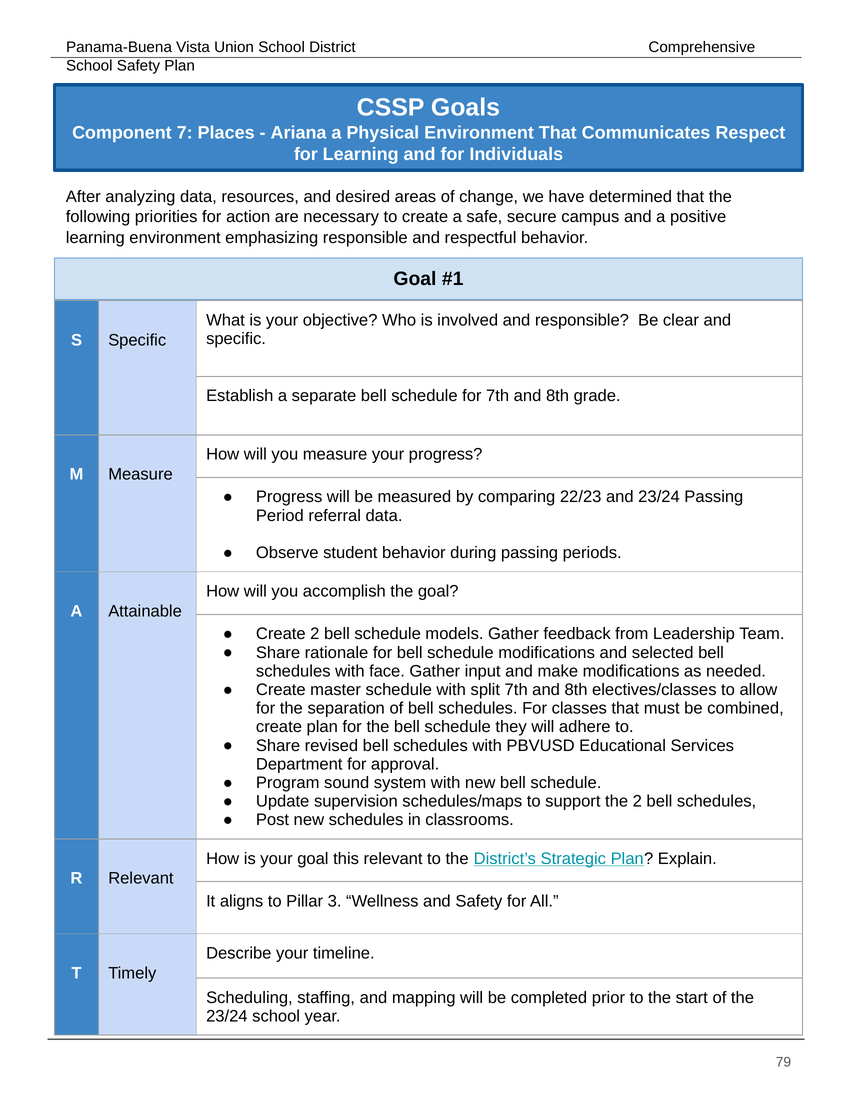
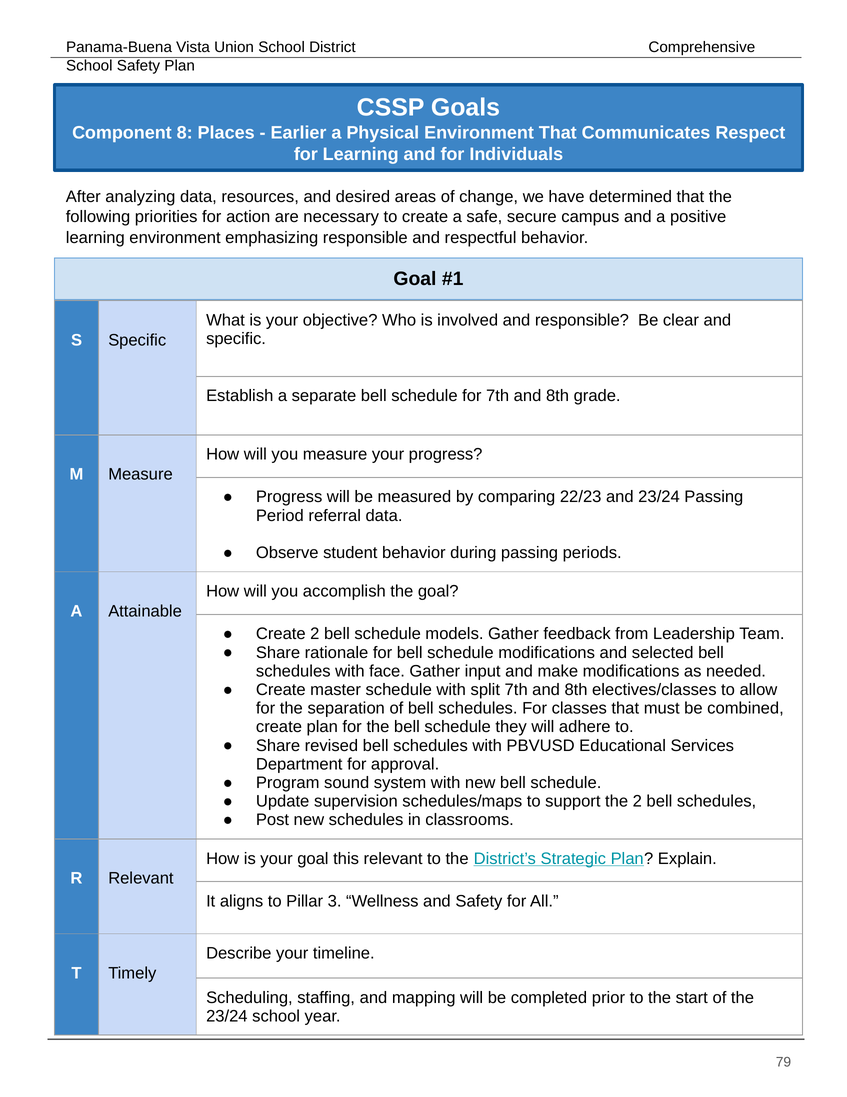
7: 7 -> 8
Ariana: Ariana -> Earlier
